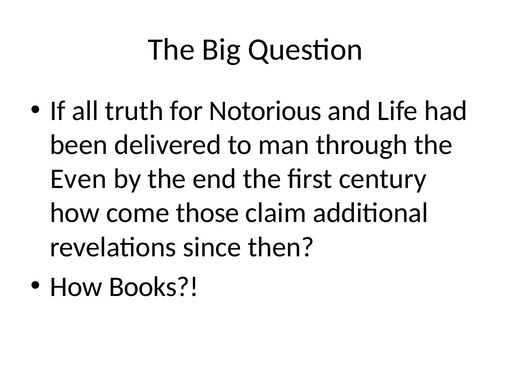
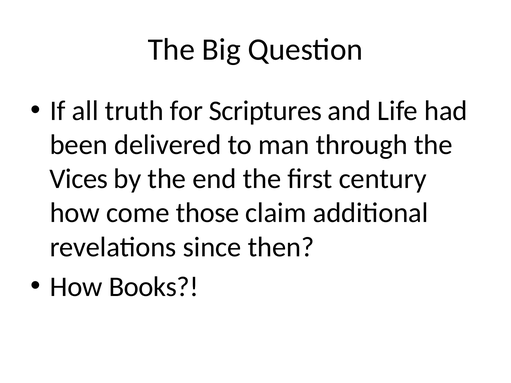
Notorious: Notorious -> Scriptures
Even: Even -> Vices
